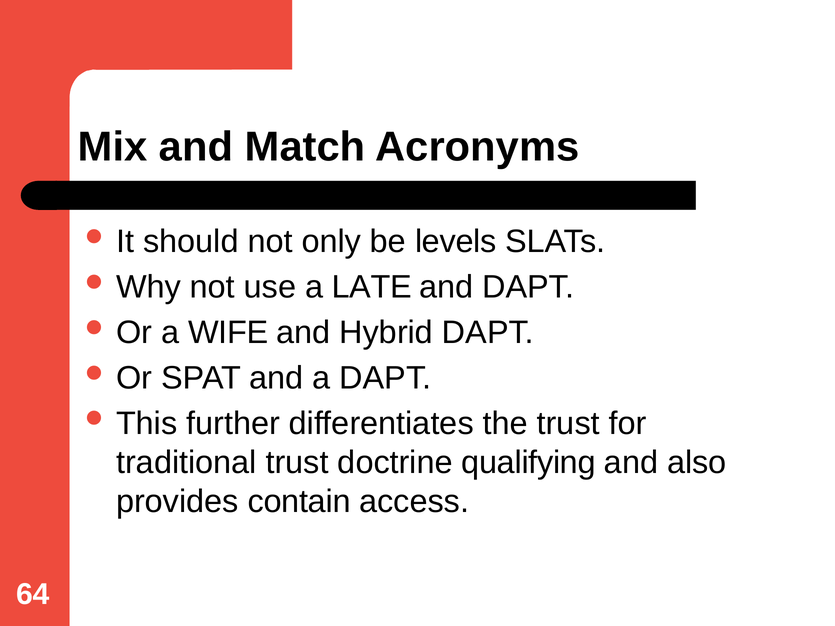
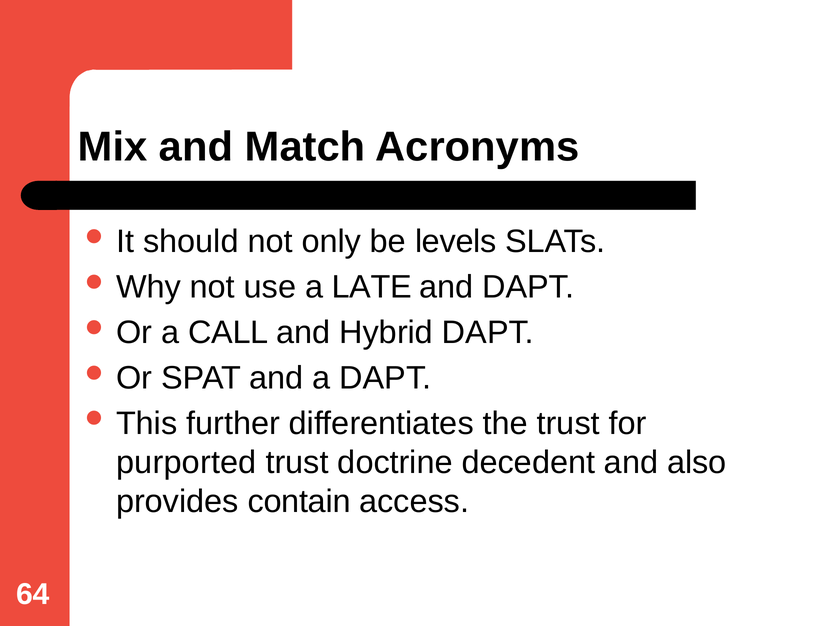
WIFE: WIFE -> CALL
traditional: traditional -> purported
qualifying: qualifying -> decedent
